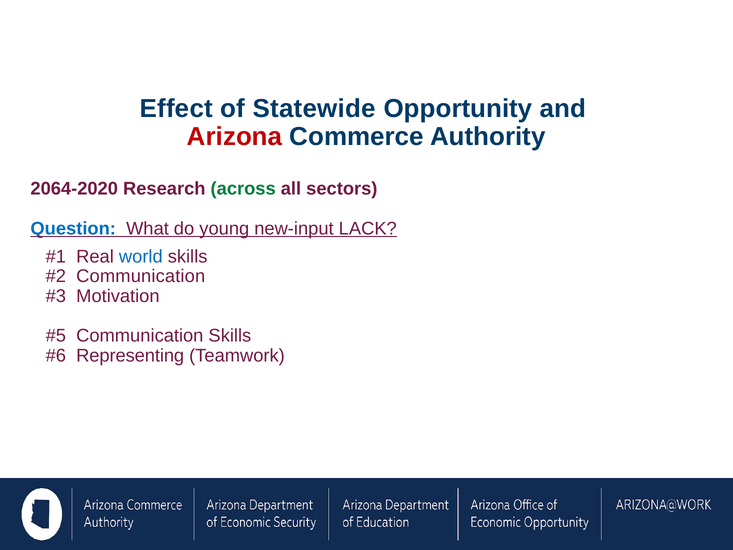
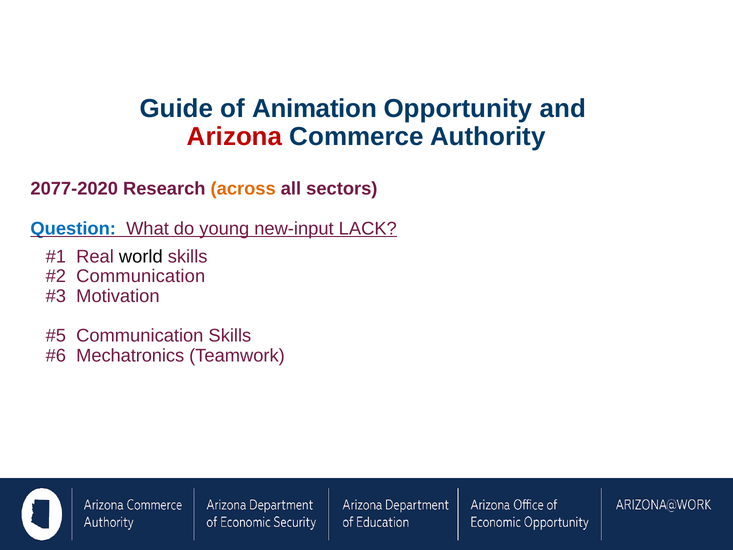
Effect: Effect -> Guide
Statewide: Statewide -> Animation
2064-2020: 2064-2020 -> 2077-2020
across colour: green -> orange
world colour: blue -> black
Representing: Representing -> Mechatronics
